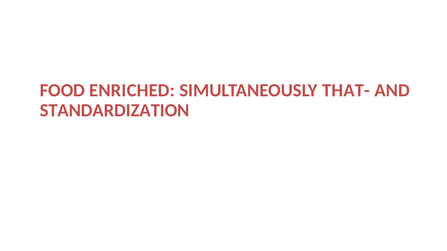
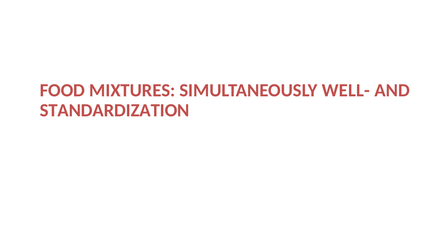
ENRICHED: ENRICHED -> MIXTURES
THAT-: THAT- -> WELL-
